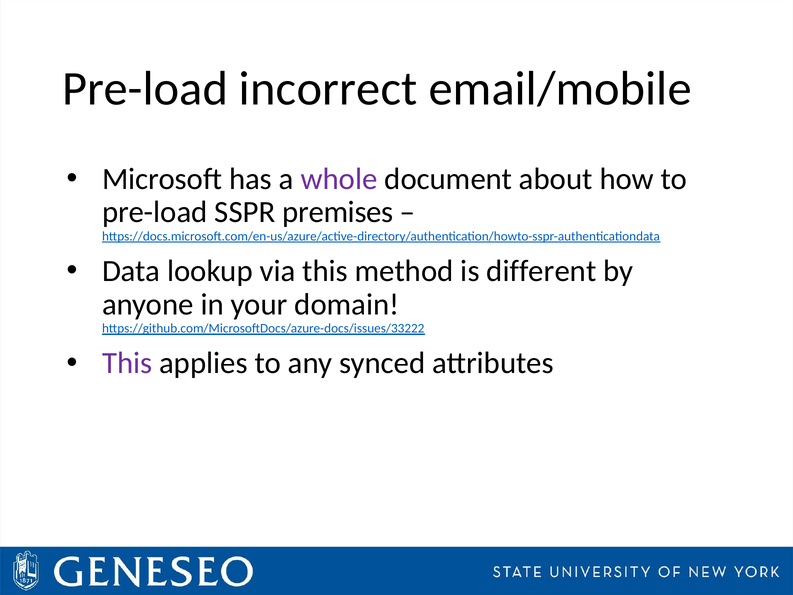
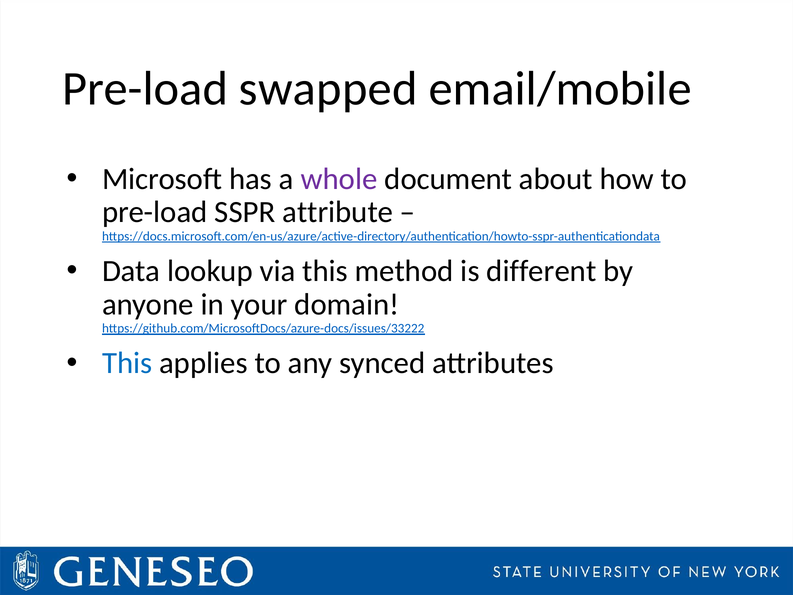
incorrect: incorrect -> swapped
premises: premises -> attribute
This at (127, 363) colour: purple -> blue
